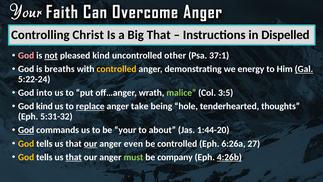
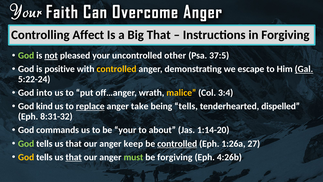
Christ: Christ -> Affect
in Dispelled: Dispelled -> Forgiving
God at (26, 55) colour: pink -> light green
pleased kind: kind -> your
37:1: 37:1 -> 37:5
breaths: breaths -> positive
energy: energy -> escape
malice colour: light green -> yellow
3:5: 3:5 -> 3:4
being hole: hole -> tells
thoughts: thoughts -> dispelled
5:31-32: 5:31-32 -> 8:31-32
God at (26, 130) underline: present -> none
1:44-20: 1:44-20 -> 1:14-20
God at (26, 143) colour: yellow -> light green
our at (91, 143) underline: present -> none
even: even -> keep
controlled at (177, 143) underline: none -> present
6:26a: 6:26a -> 1:26a
be company: company -> forgiving
4:26b underline: present -> none
